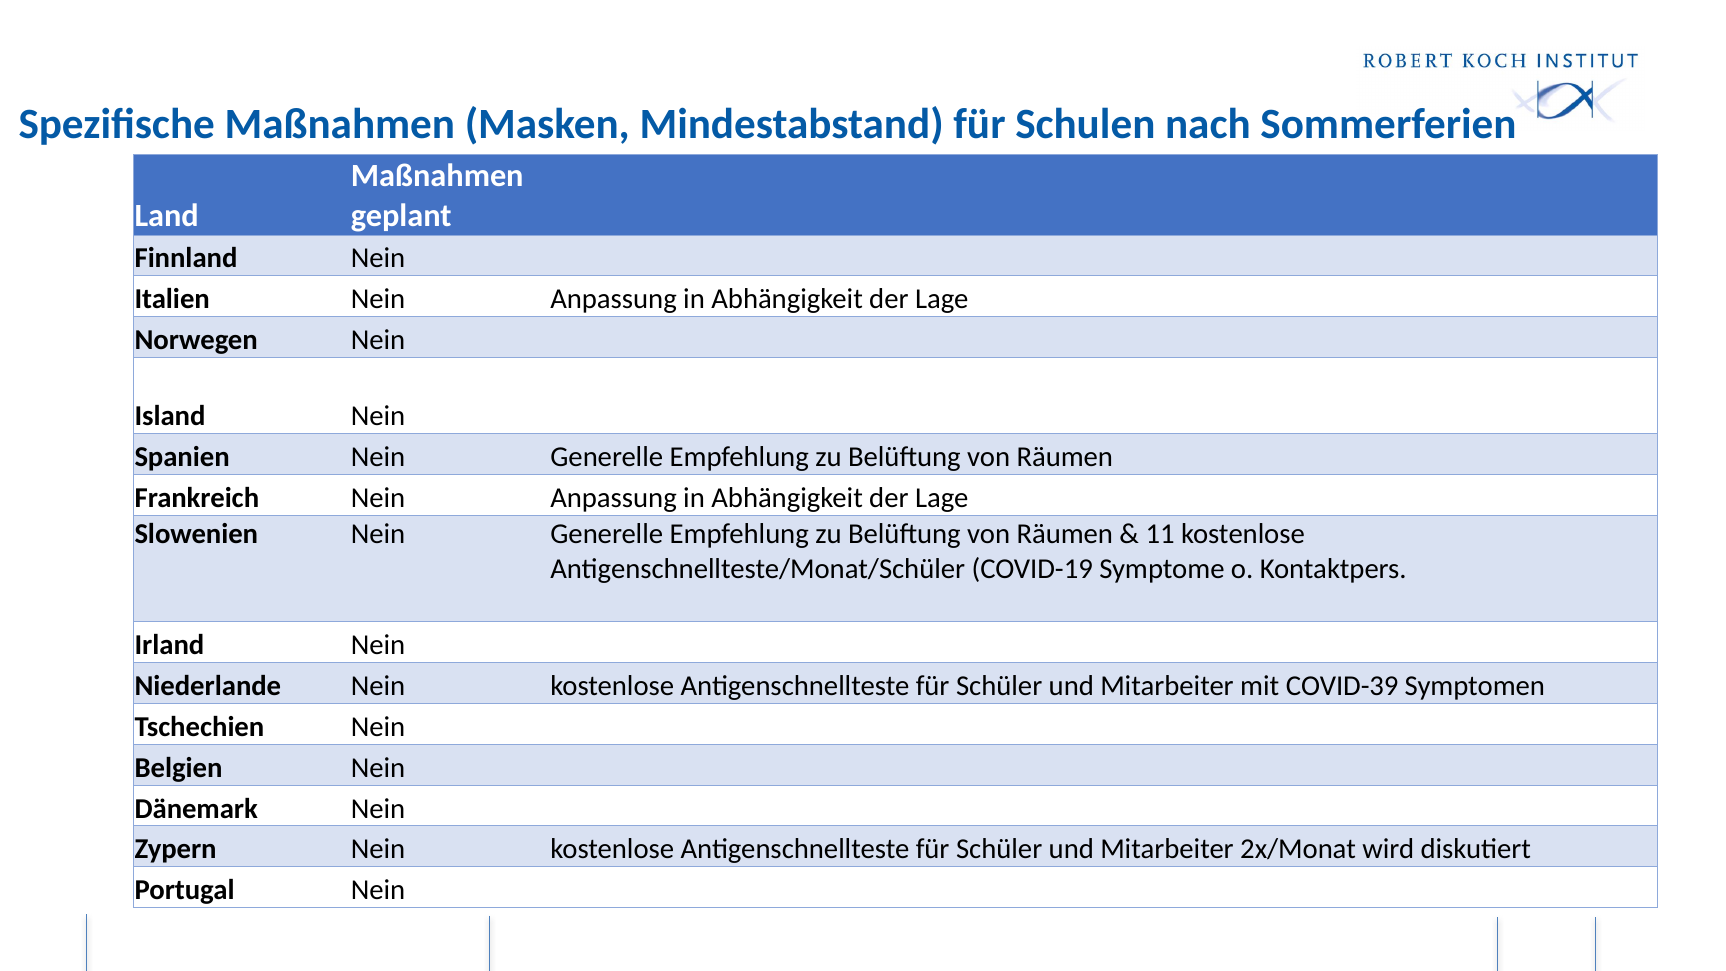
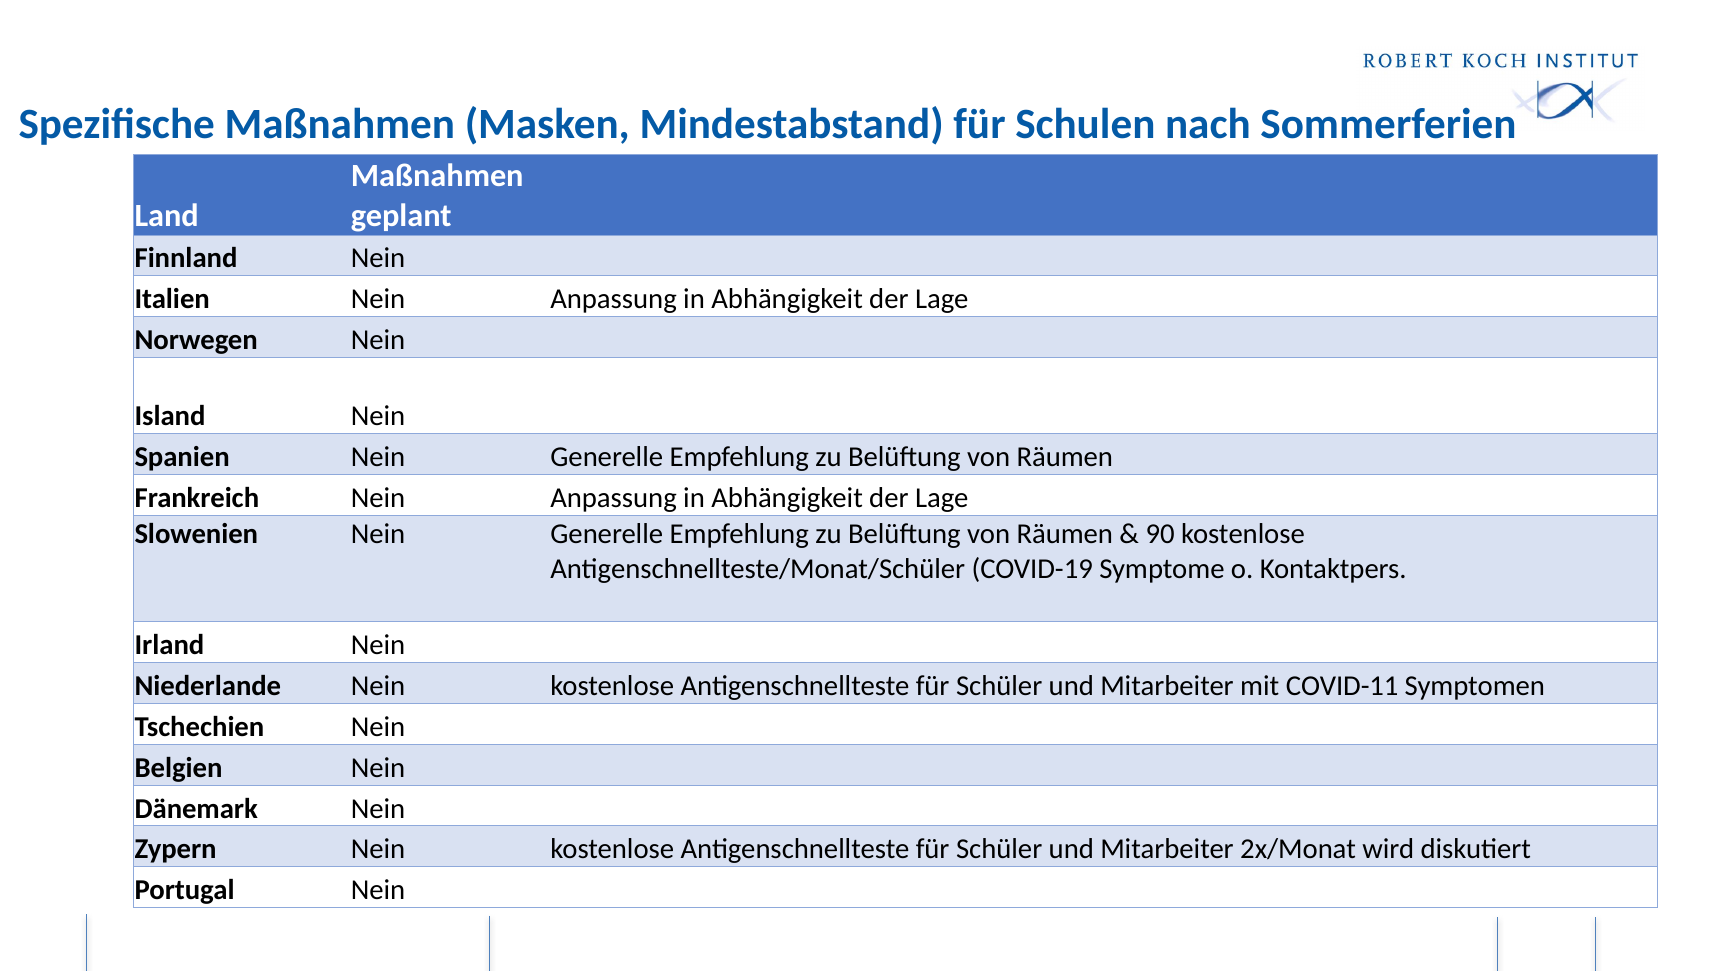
11: 11 -> 90
COVID-39: COVID-39 -> COVID-11
